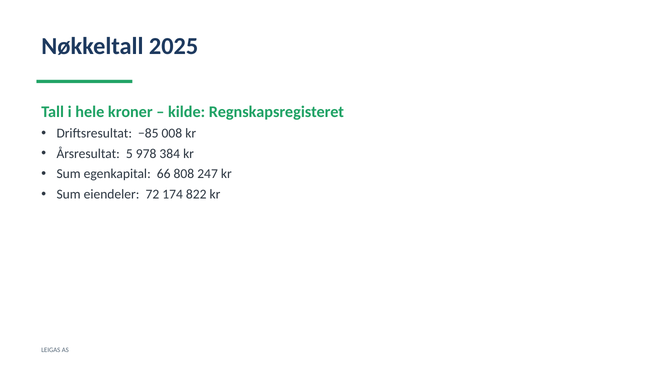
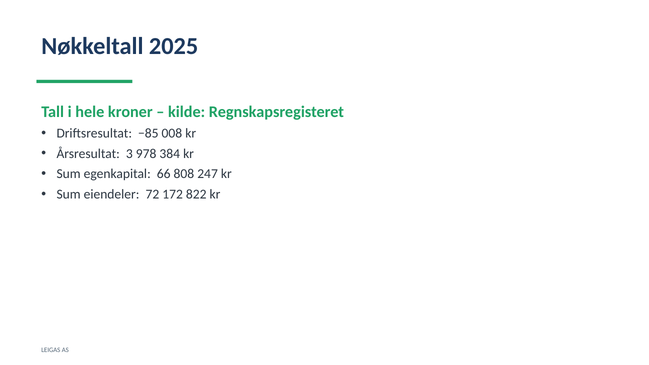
5: 5 -> 3
174: 174 -> 172
